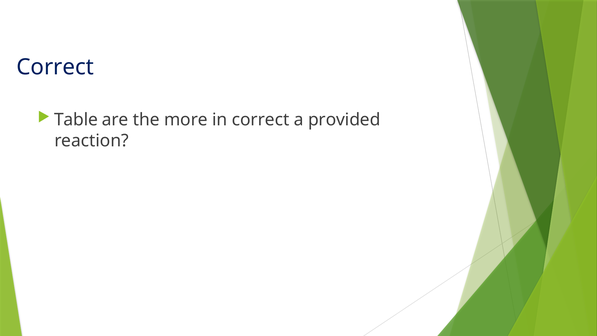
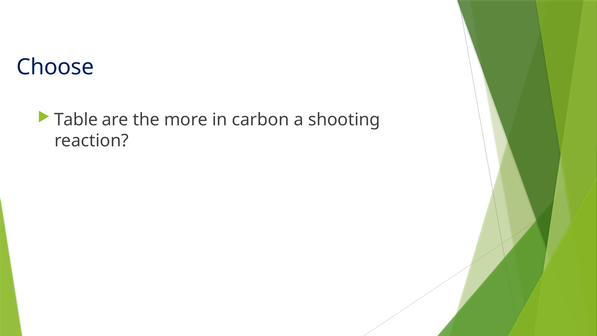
Correct at (55, 67): Correct -> Choose
in correct: correct -> carbon
provided: provided -> shooting
